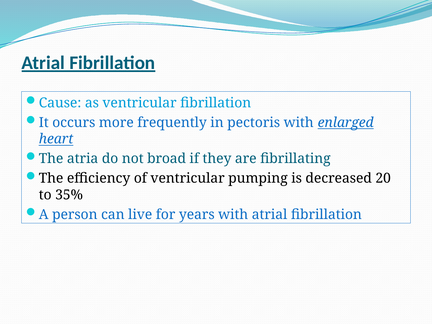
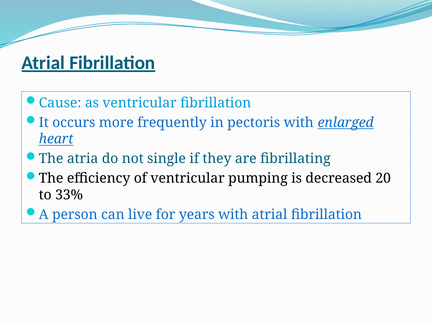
broad: broad -> single
35%: 35% -> 33%
